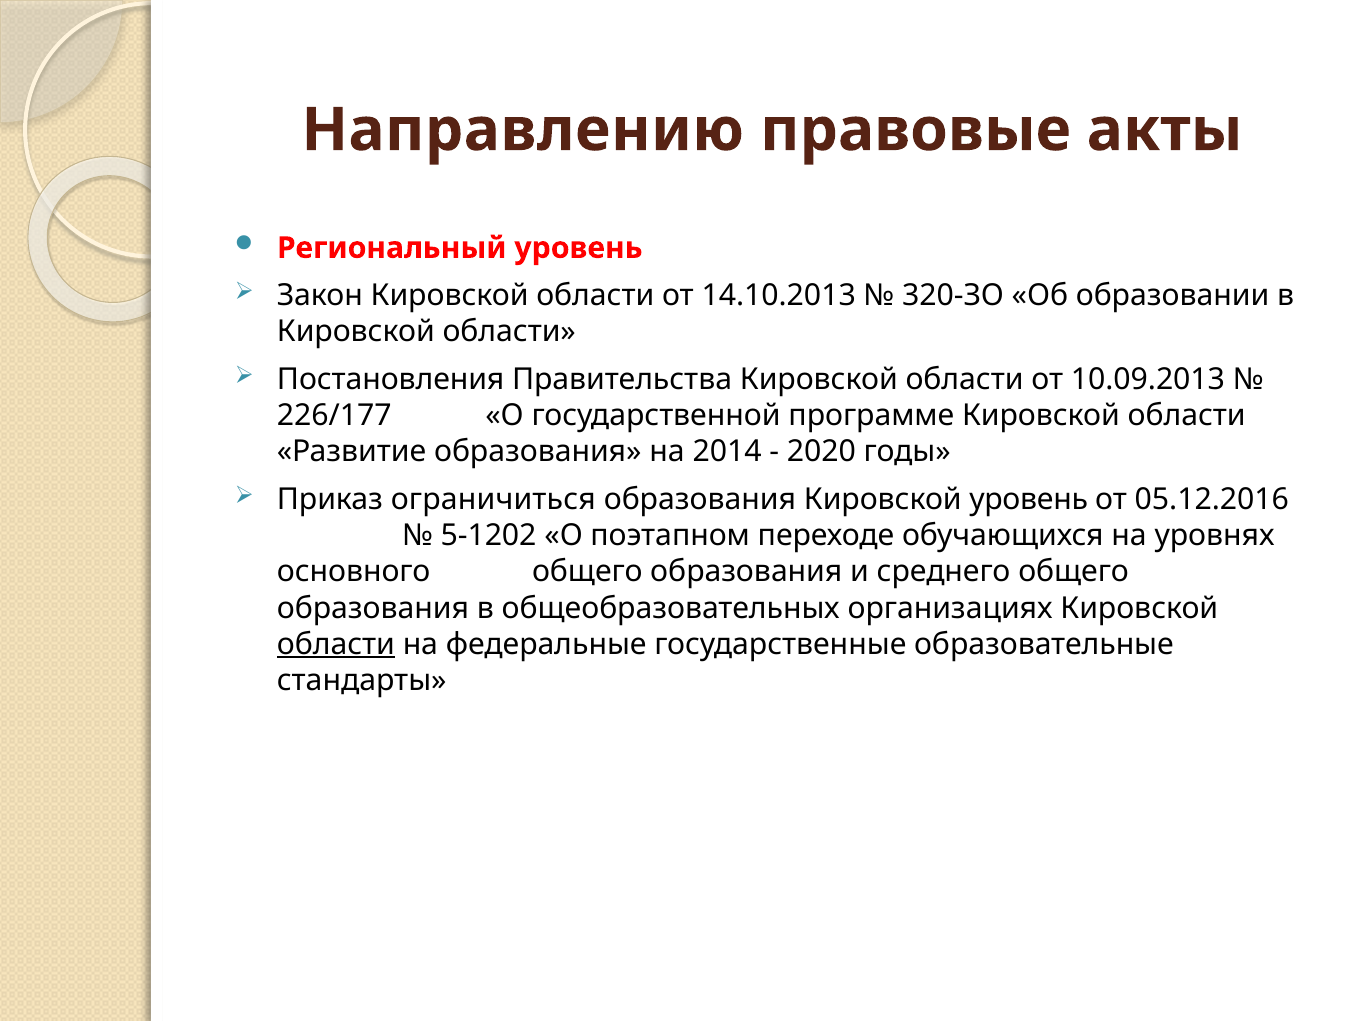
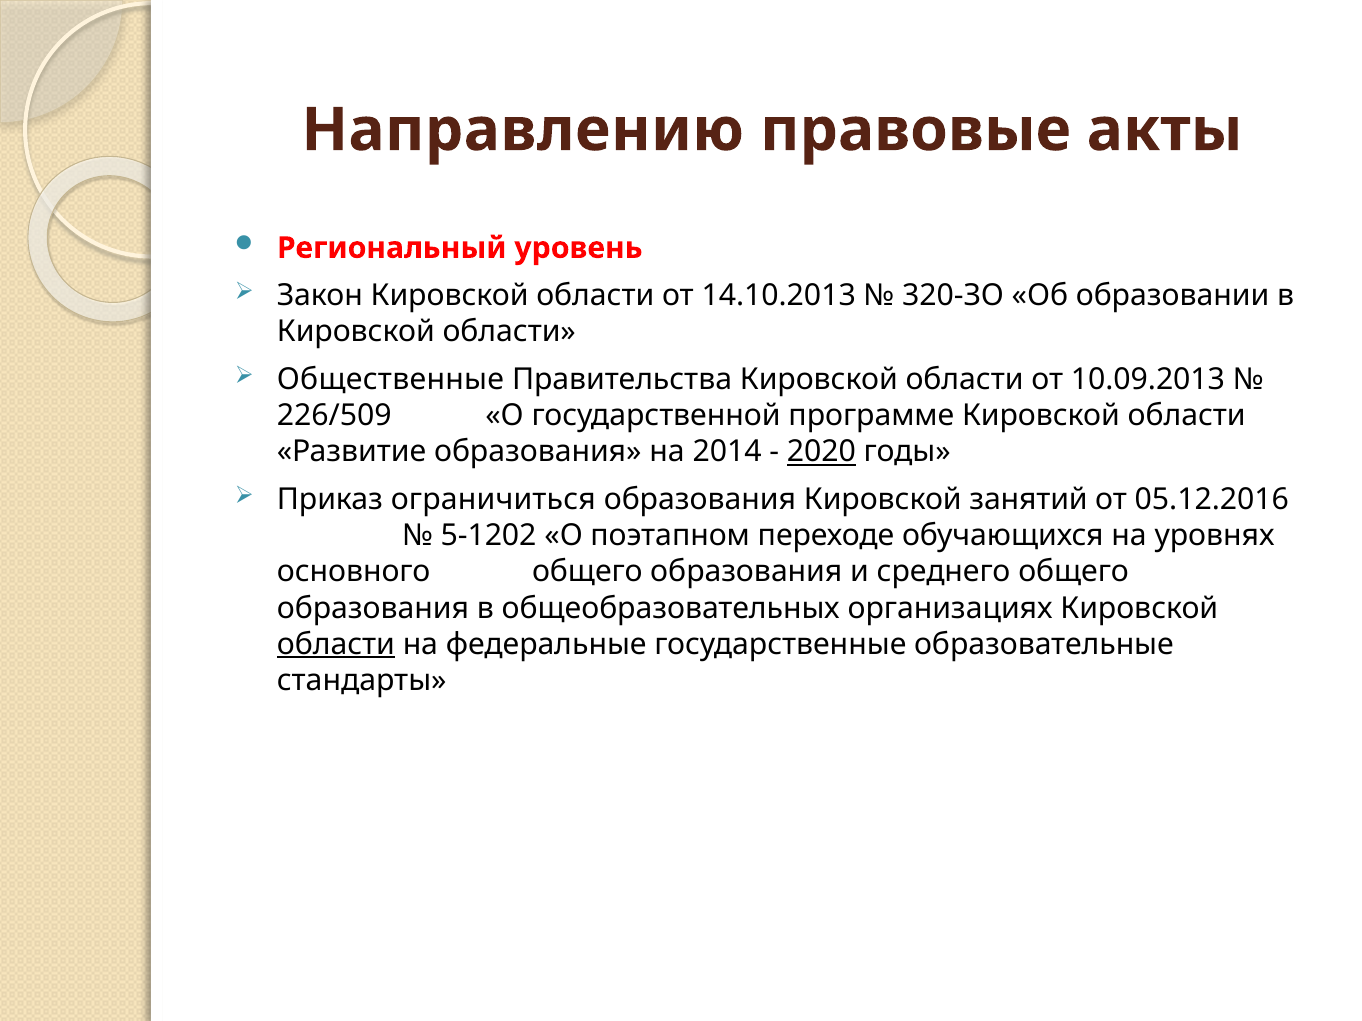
Постановления: Постановления -> Общественные
226/177: 226/177 -> 226/509
2020 underline: none -> present
Кировской уровень: уровень -> занятий
